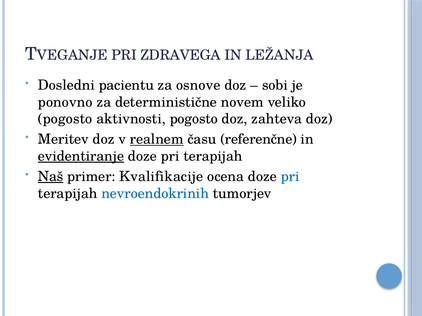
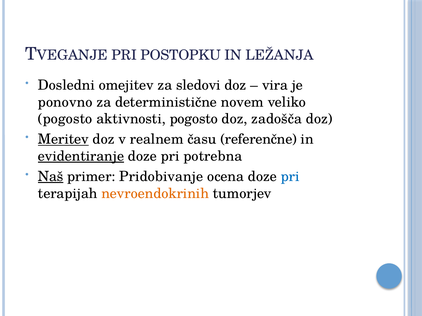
ZDRAVEGA: ZDRAVEGA -> POSTOPKU
pacientu: pacientu -> omejitev
osnove: osnove -> sledovi
sobi: sobi -> vira
zahteva: zahteva -> zadošča
Meritev underline: none -> present
realnem underline: present -> none
terapijah at (213, 156): terapijah -> potrebna
Kvalifikacije: Kvalifikacije -> Pridobivanje
nevroendokrinih colour: blue -> orange
